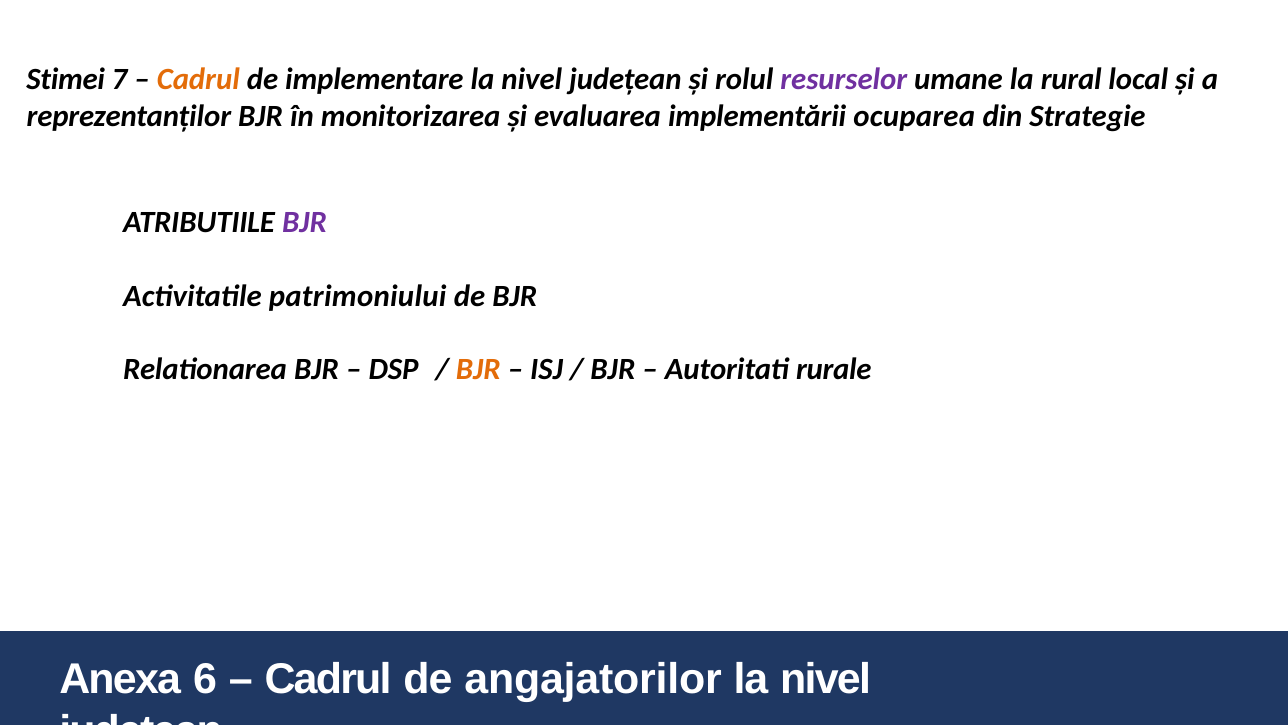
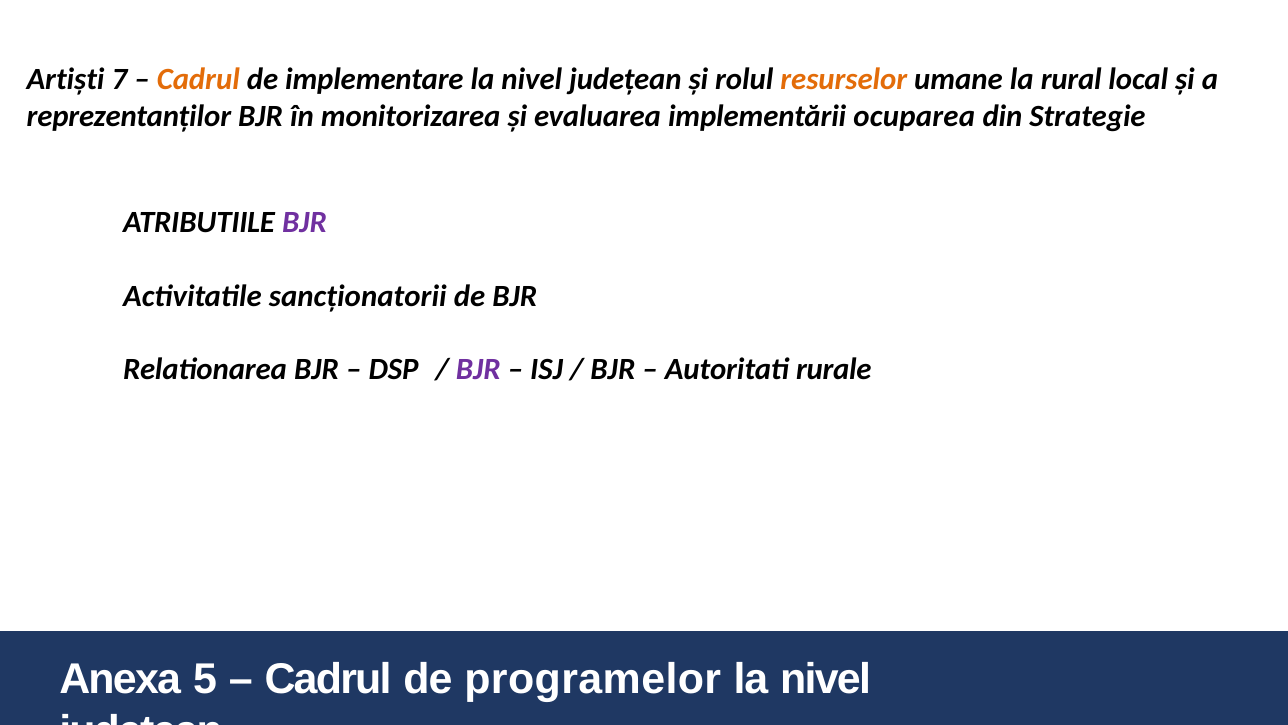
Stimei: Stimei -> Artiști
resurselor colour: purple -> orange
patrimoniului: patrimoniului -> sancționatorii
BJR at (478, 369) colour: orange -> purple
6: 6 -> 5
angajatorilor: angajatorilor -> programelor
